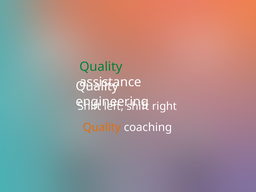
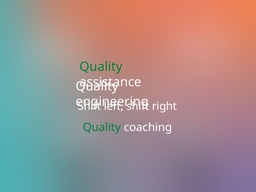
Quality at (102, 127) colour: orange -> green
